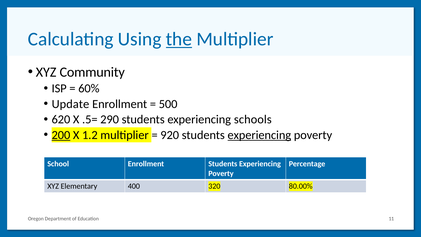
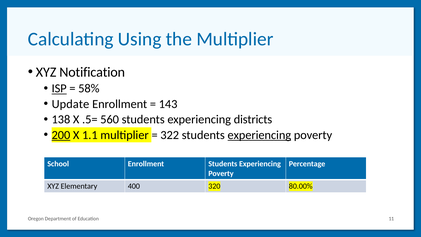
the underline: present -> none
Community: Community -> Notification
ISP underline: none -> present
60%: 60% -> 58%
500: 500 -> 143
620: 620 -> 138
290: 290 -> 560
schools: schools -> districts
1.2: 1.2 -> 1.1
920: 920 -> 322
